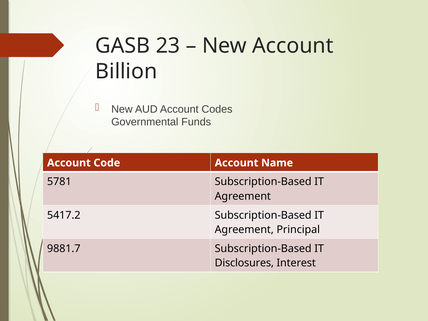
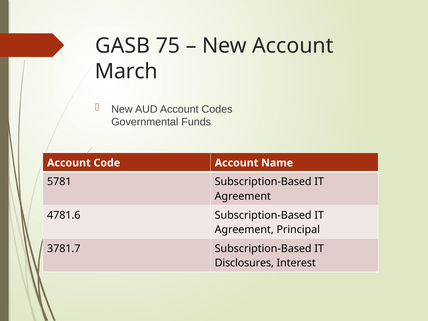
23: 23 -> 75
Billion: Billion -> March
5417.2: 5417.2 -> 4781.6
9881.7: 9881.7 -> 3781.7
